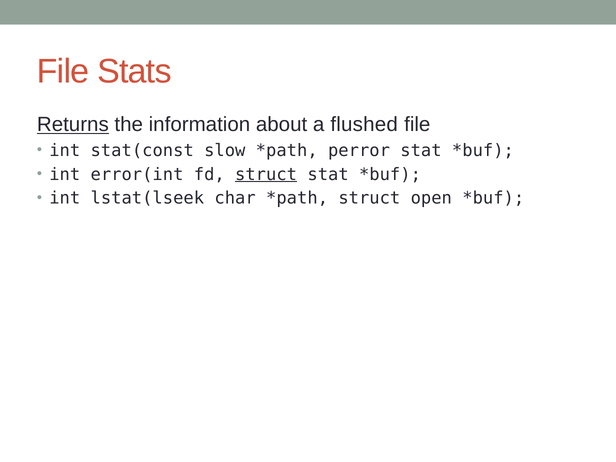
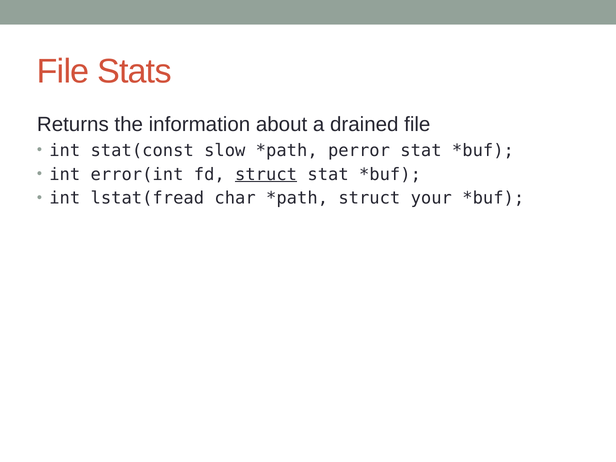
Returns underline: present -> none
flushed: flushed -> drained
lstat(lseek: lstat(lseek -> lstat(fread
open: open -> your
